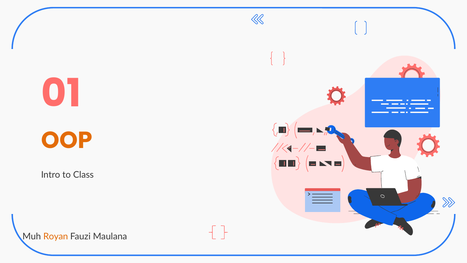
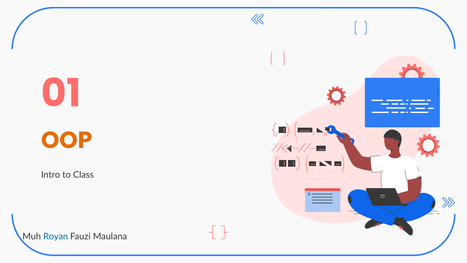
Royan colour: orange -> blue
